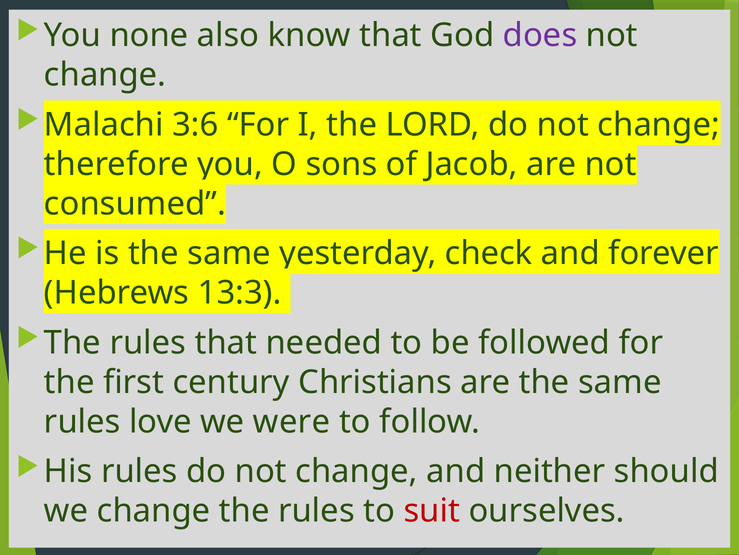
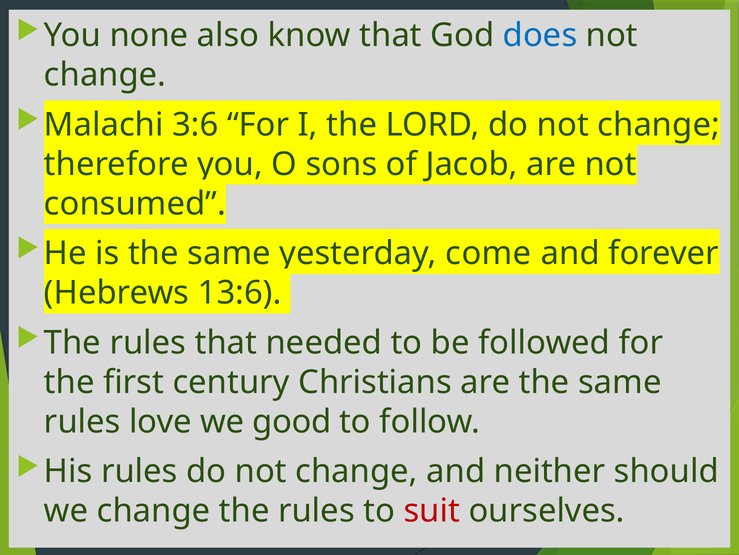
does colour: purple -> blue
check: check -> come
13:3: 13:3 -> 13:6
were: were -> good
